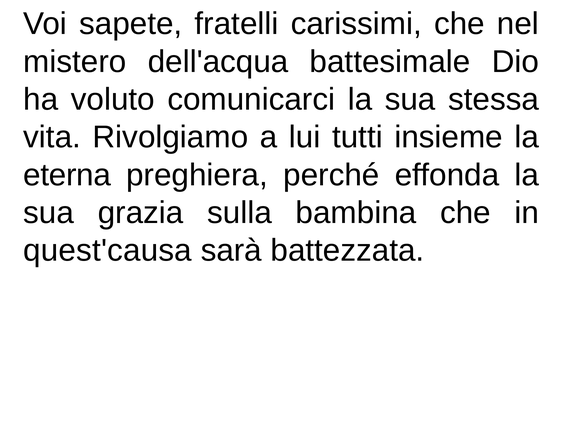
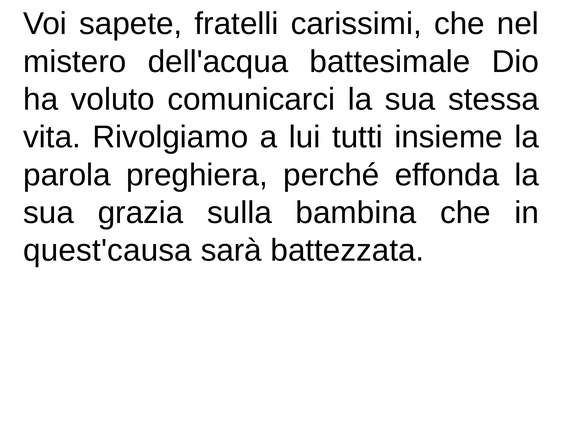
eterna: eterna -> parola
